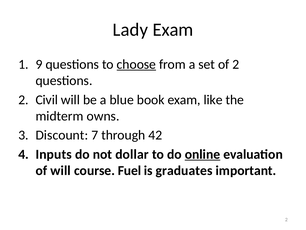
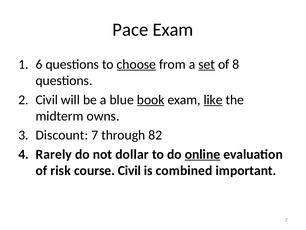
Lady: Lady -> Pace
9: 9 -> 6
set underline: none -> present
of 2: 2 -> 8
book underline: none -> present
like underline: none -> present
42: 42 -> 82
Inputs: Inputs -> Rarely
of will: will -> risk
course Fuel: Fuel -> Civil
graduates: graduates -> combined
